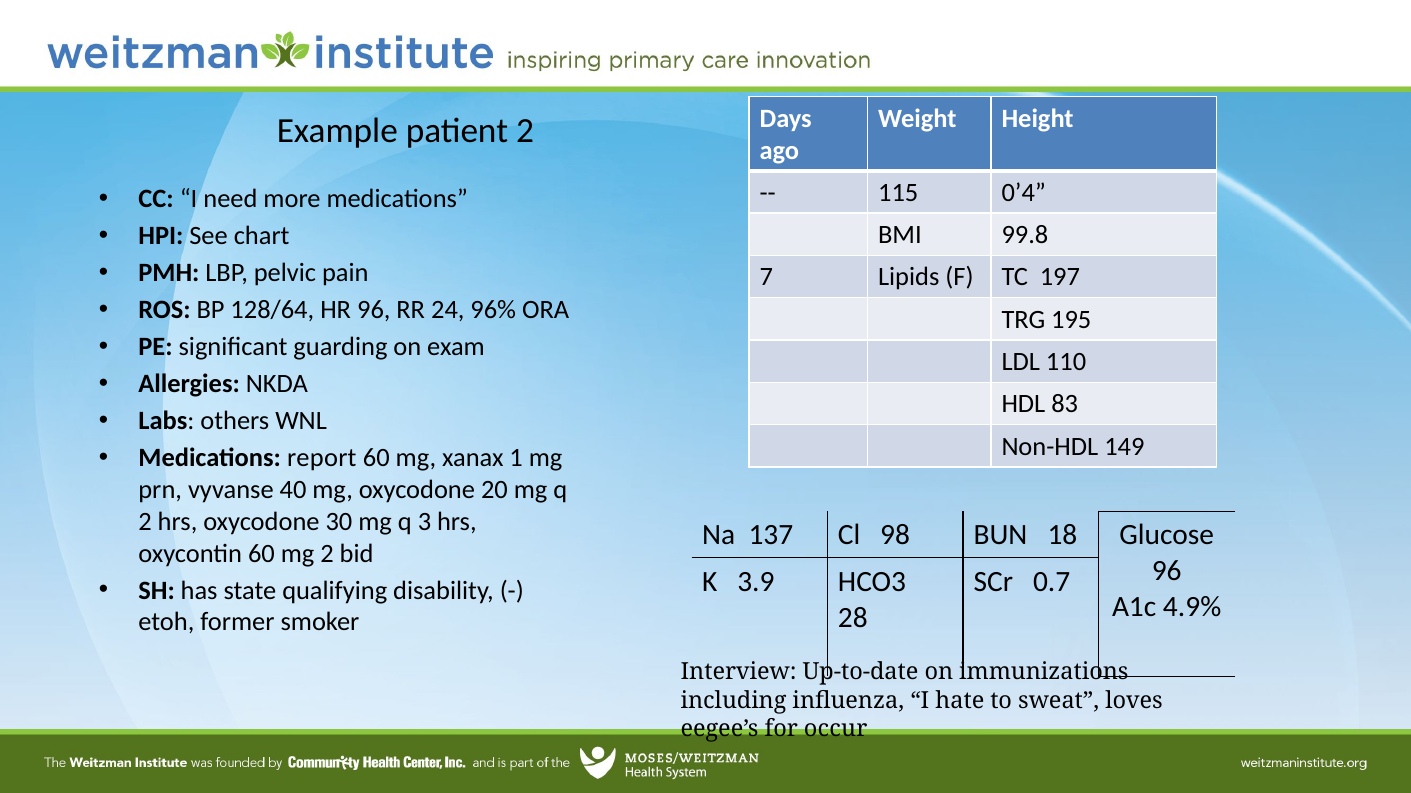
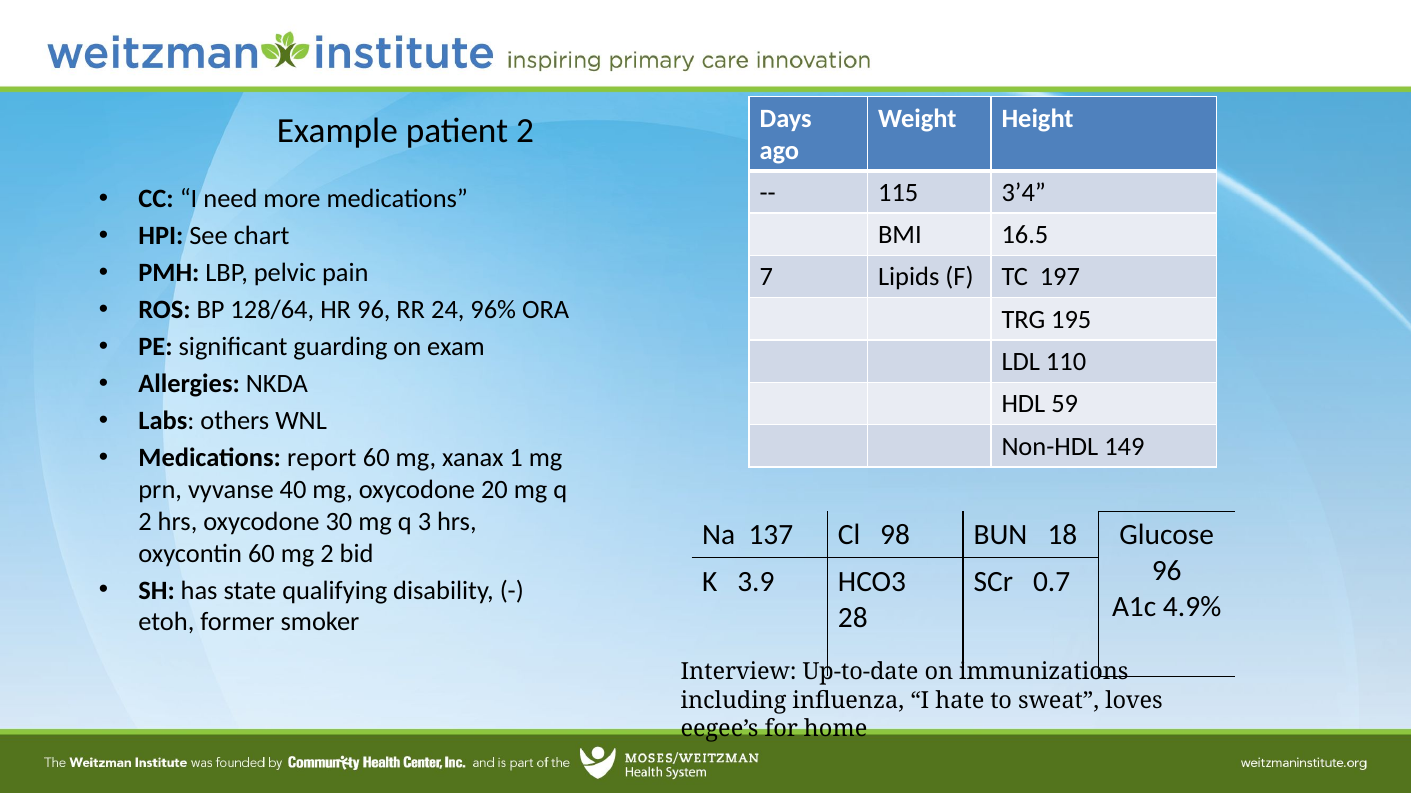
0’4: 0’4 -> 3’4
99.8: 99.8 -> 16.5
83: 83 -> 59
occur: occur -> home
